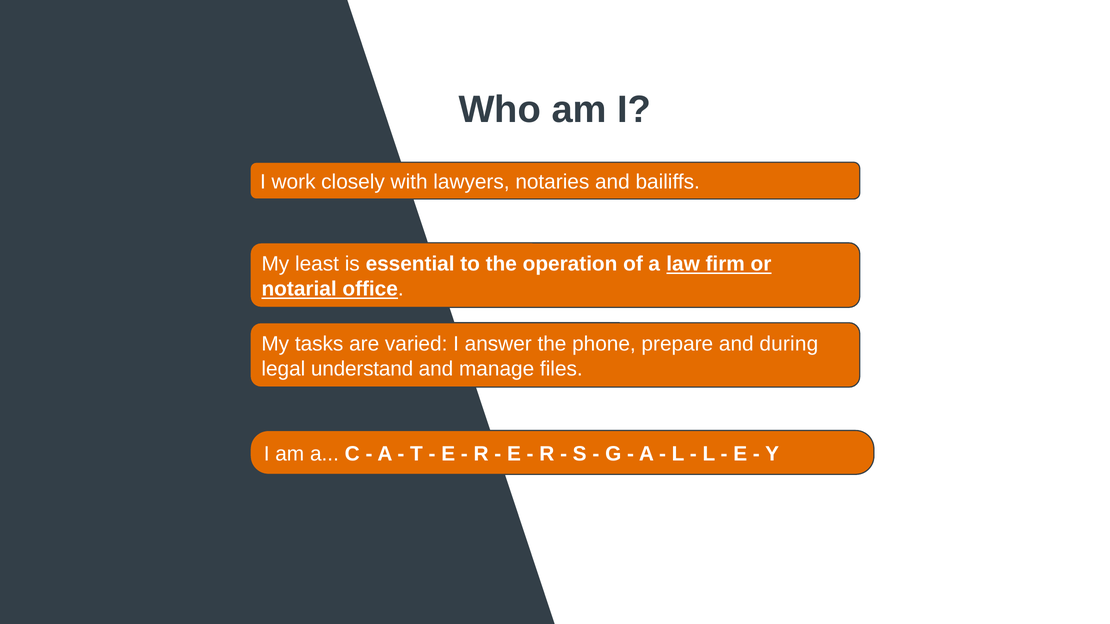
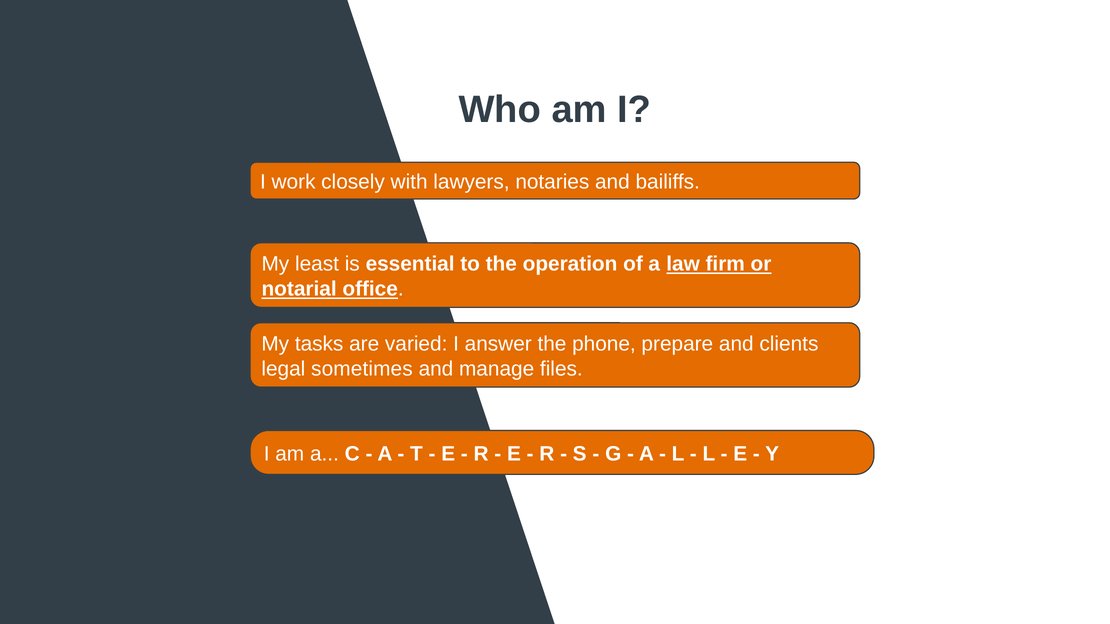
during: during -> clients
understand: understand -> sometimes
